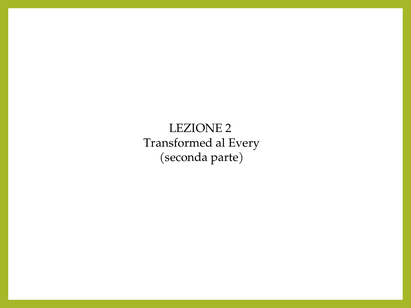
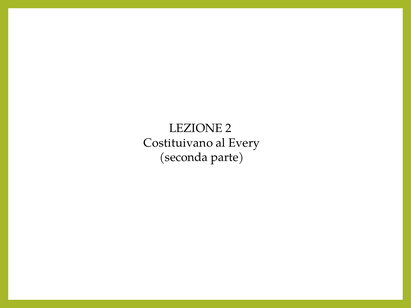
Transformed: Transformed -> Costituivano
